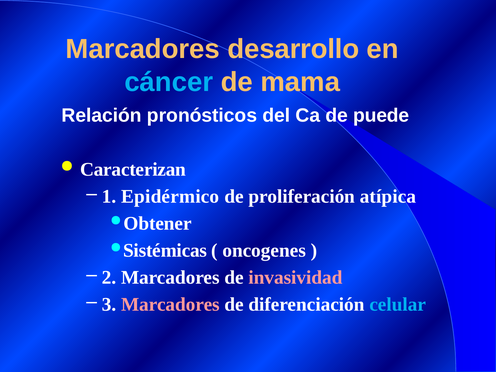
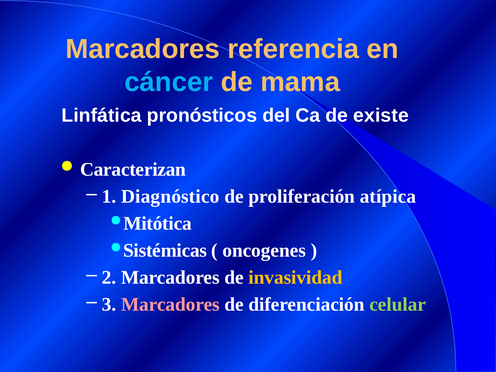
desarrollo: desarrollo -> referencia
Relación: Relación -> Linfática
puede: puede -> existe
Epidérmico: Epidérmico -> Diagnóstico
Obtener: Obtener -> Mitótica
invasividad colour: pink -> yellow
celular colour: light blue -> light green
